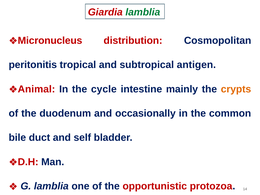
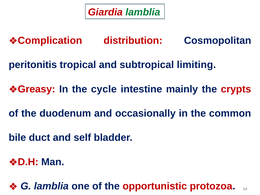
Micronucleus: Micronucleus -> Complication
antigen: antigen -> limiting
Animal: Animal -> Greasy
crypts colour: orange -> red
